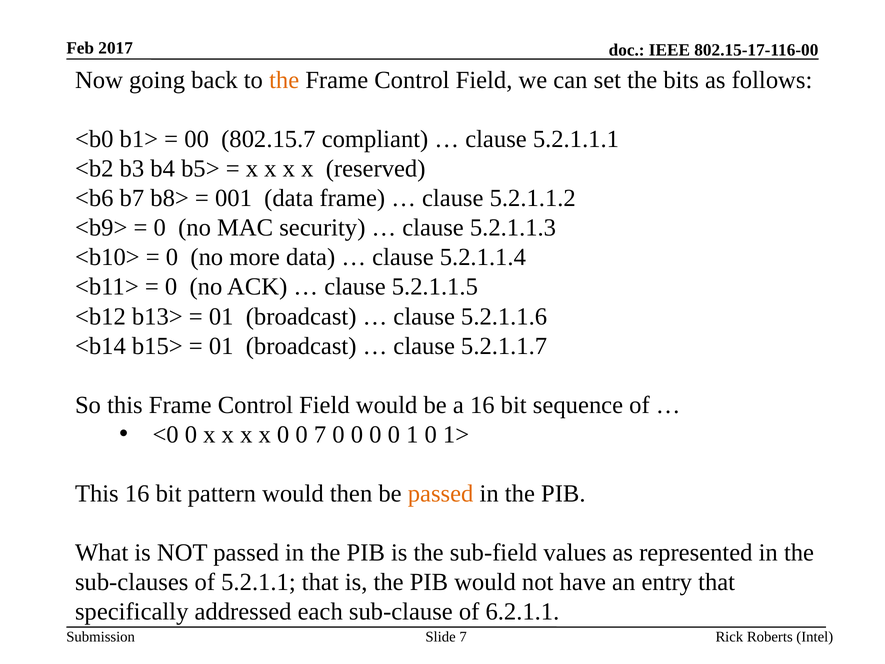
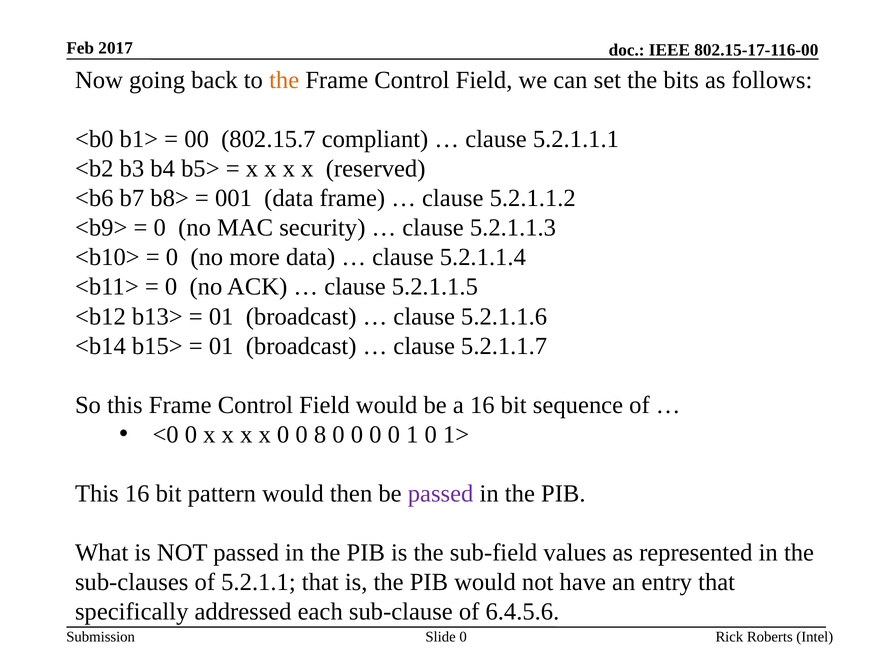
0 7: 7 -> 8
passed at (441, 493) colour: orange -> purple
6.2.1.1: 6.2.1.1 -> 6.4.5.6
Slide 7: 7 -> 0
